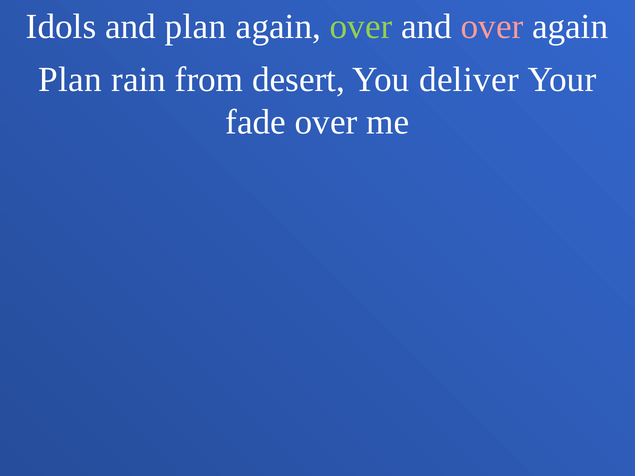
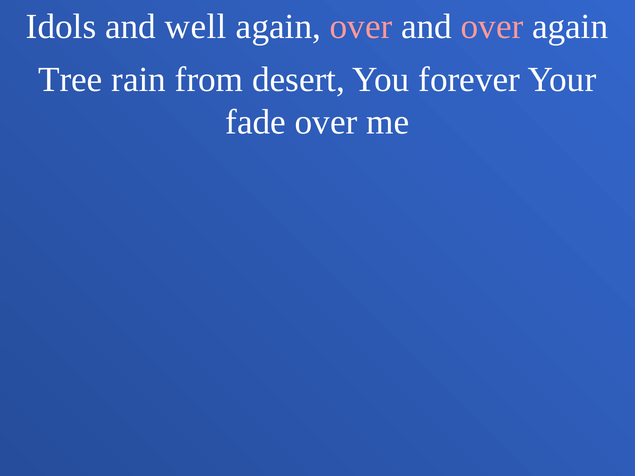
and plan: plan -> well
over at (361, 27) colour: light green -> pink
Plan at (70, 80): Plan -> Tree
deliver: deliver -> forever
